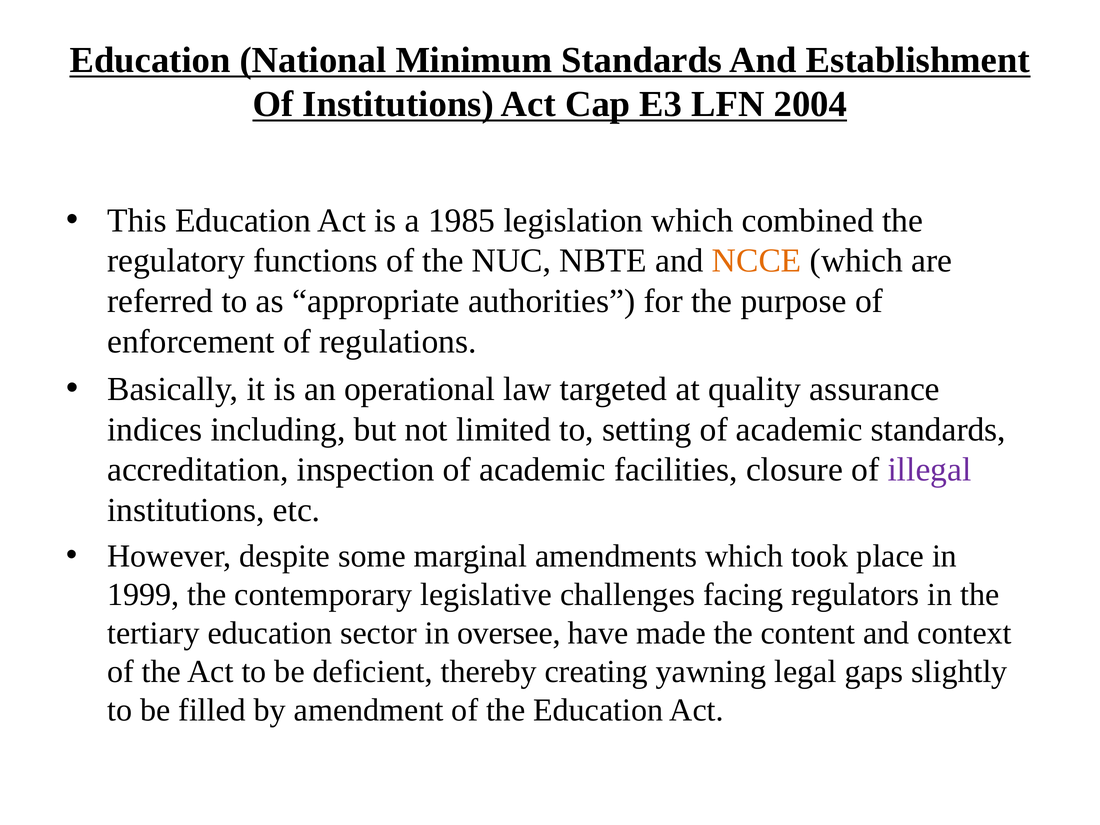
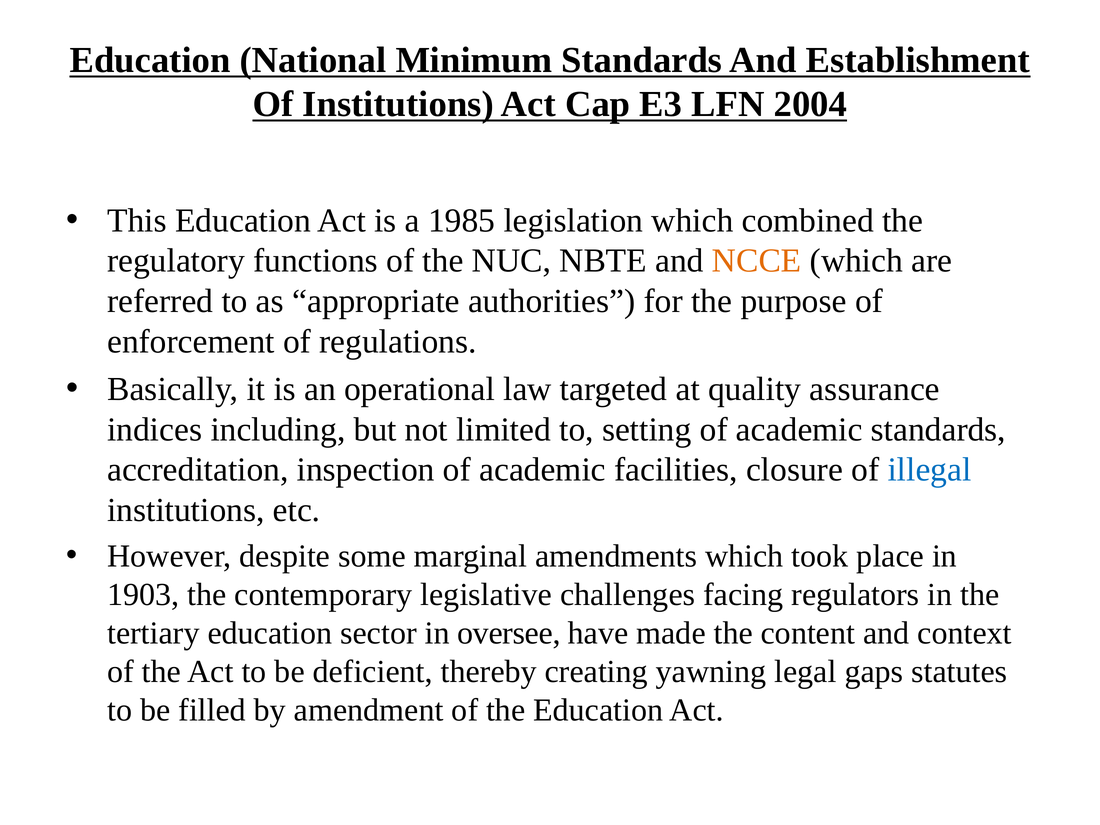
illegal colour: purple -> blue
1999: 1999 -> 1903
slightly: slightly -> statutes
